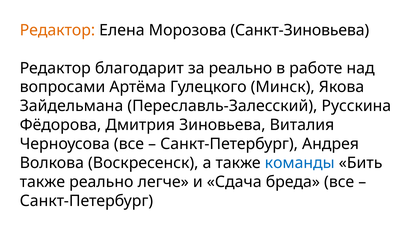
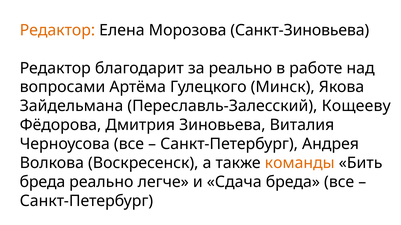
Русскина: Русскина -> Кощееву
команды colour: blue -> orange
также at (42, 182): также -> бреда
